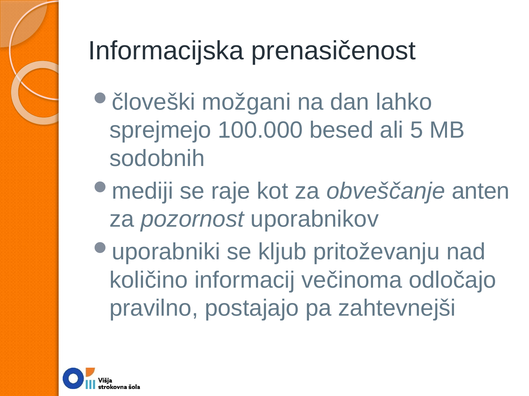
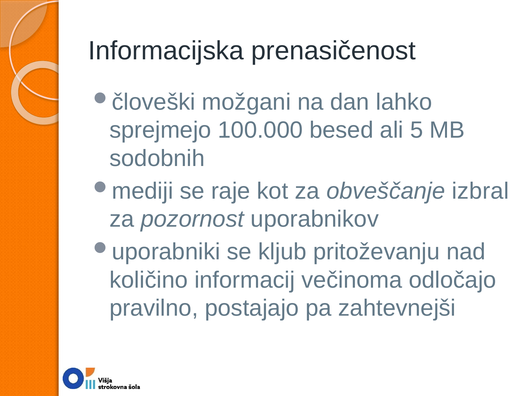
anten: anten -> izbral
